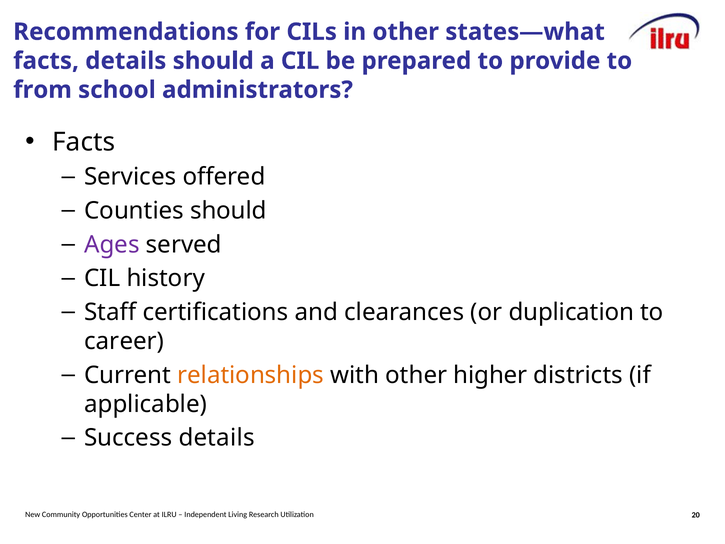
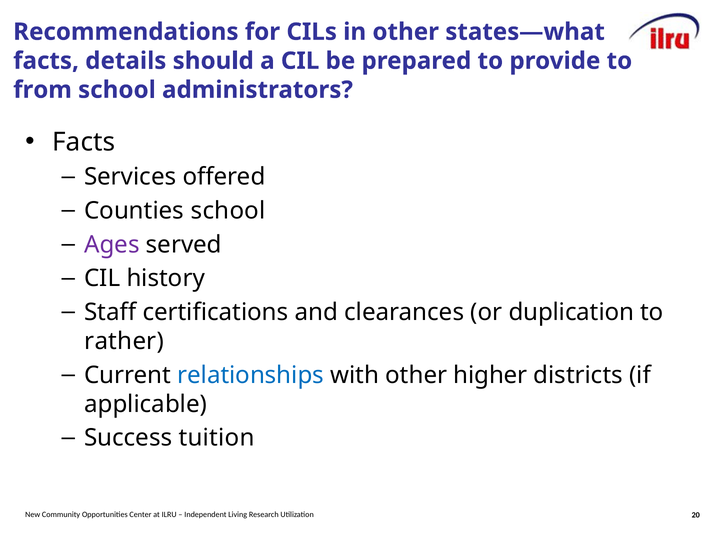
Counties should: should -> school
career: career -> rather
relationships colour: orange -> blue
Success details: details -> tuition
